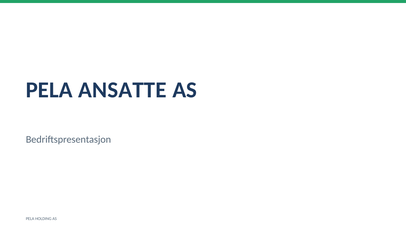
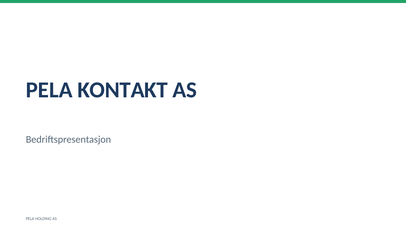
ANSATTE: ANSATTE -> KONTAKT
